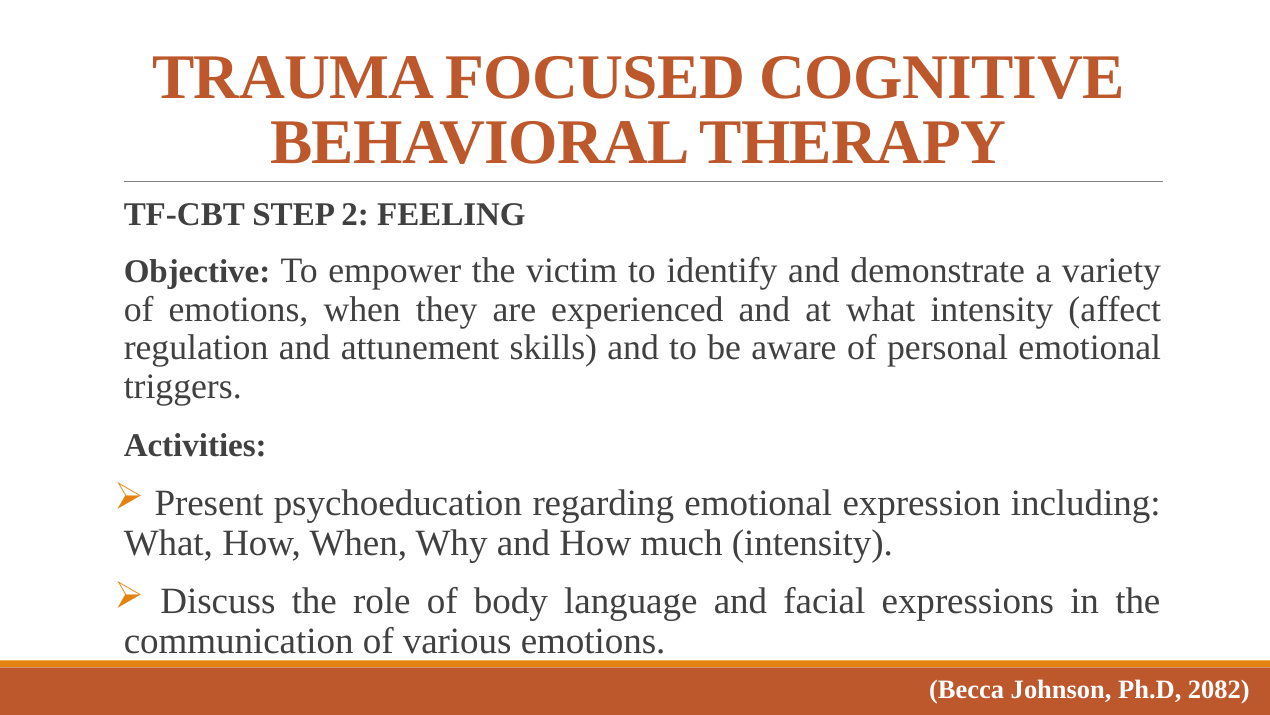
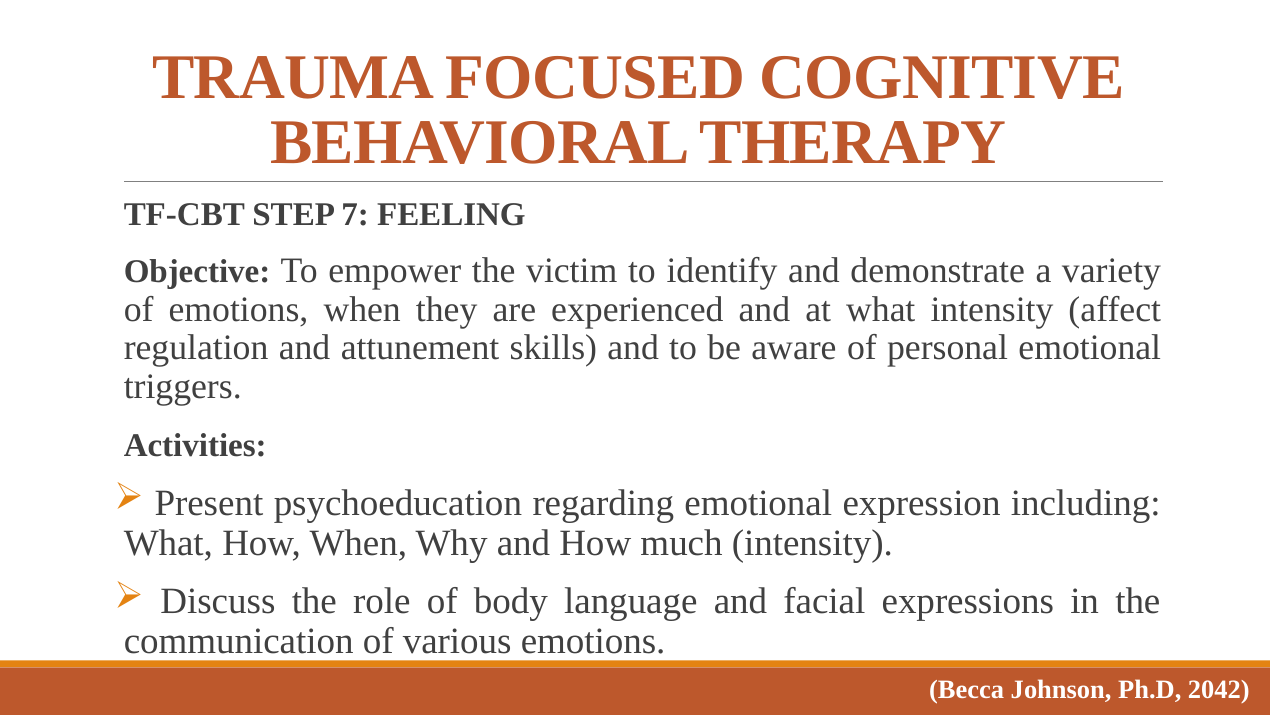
2: 2 -> 7
2082: 2082 -> 2042
